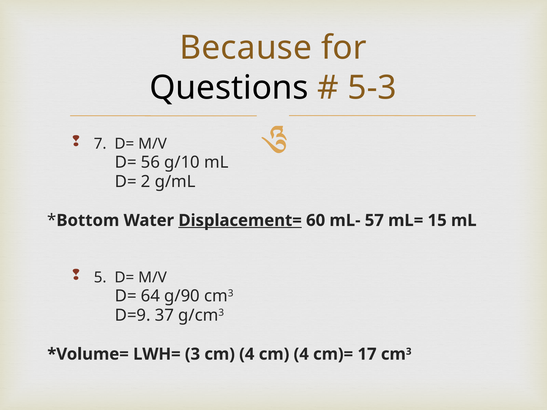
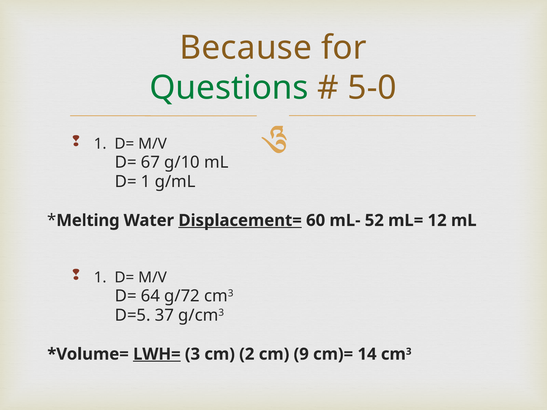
Questions colour: black -> green
5-3: 5-3 -> 5-0
7 at (100, 144): 7 -> 1
56: 56 -> 67
D= 2: 2 -> 1
Bottom: Bottom -> Melting
57: 57 -> 52
15: 15 -> 12
5 at (100, 278): 5 -> 1
g/90: g/90 -> g/72
D=9: D=9 -> D=5
LWH= underline: none -> present
3 cm 4: 4 -> 2
4 at (301, 354): 4 -> 9
17: 17 -> 14
